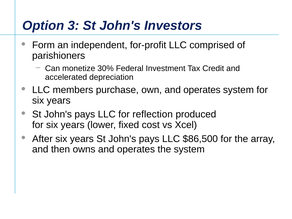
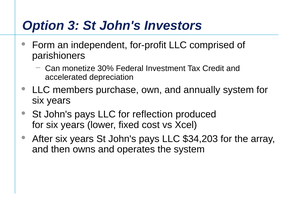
own and operates: operates -> annually
$86,500: $86,500 -> $34,203
